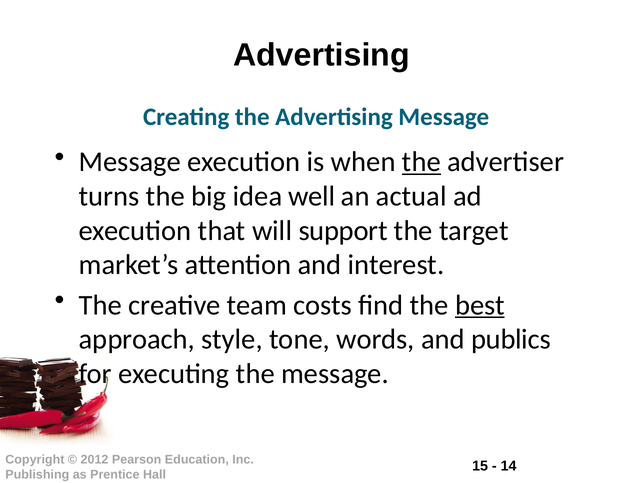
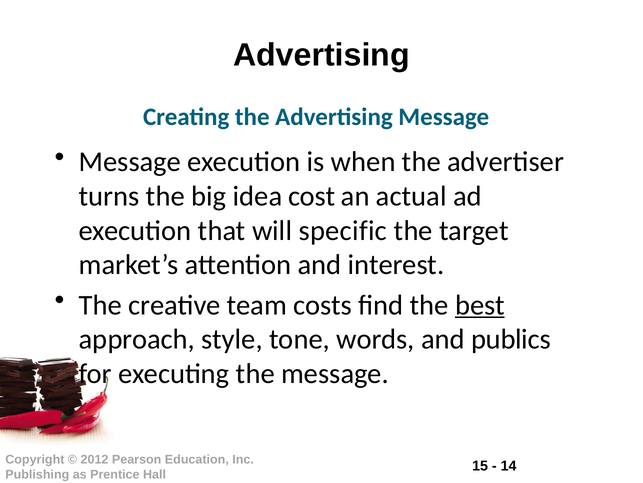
the at (421, 162) underline: present -> none
well: well -> cost
support: support -> specific
